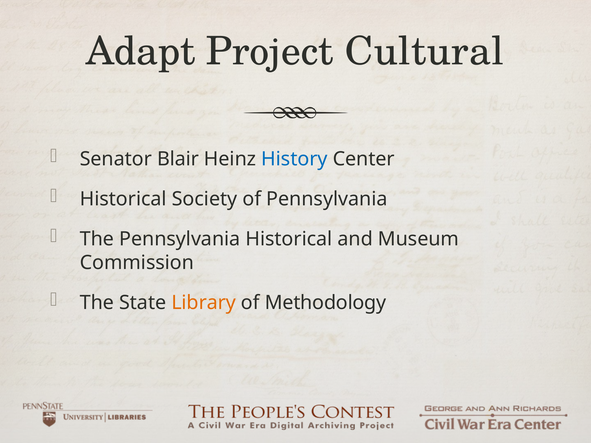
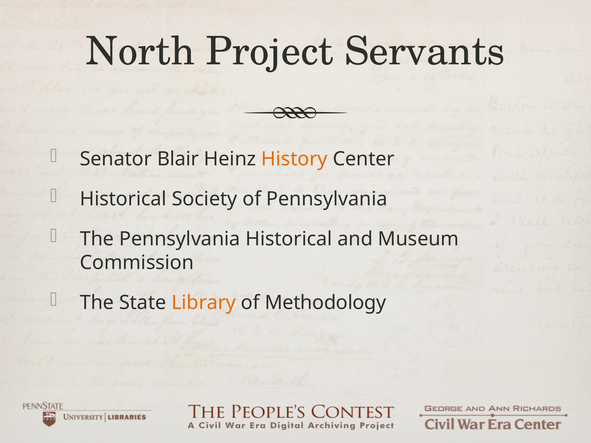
Adapt: Adapt -> North
Cultural: Cultural -> Servants
History colour: blue -> orange
